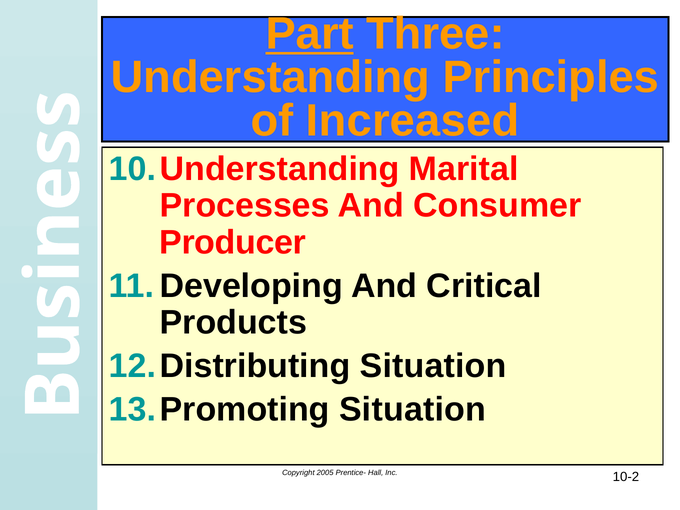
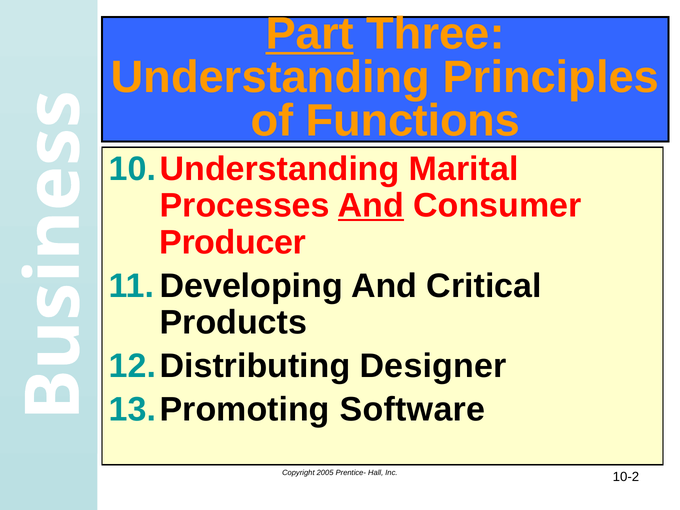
Increased: Increased -> Functions
And at (371, 206) underline: none -> present
Situation at (433, 366): Situation -> Designer
Situation at (413, 410): Situation -> Software
